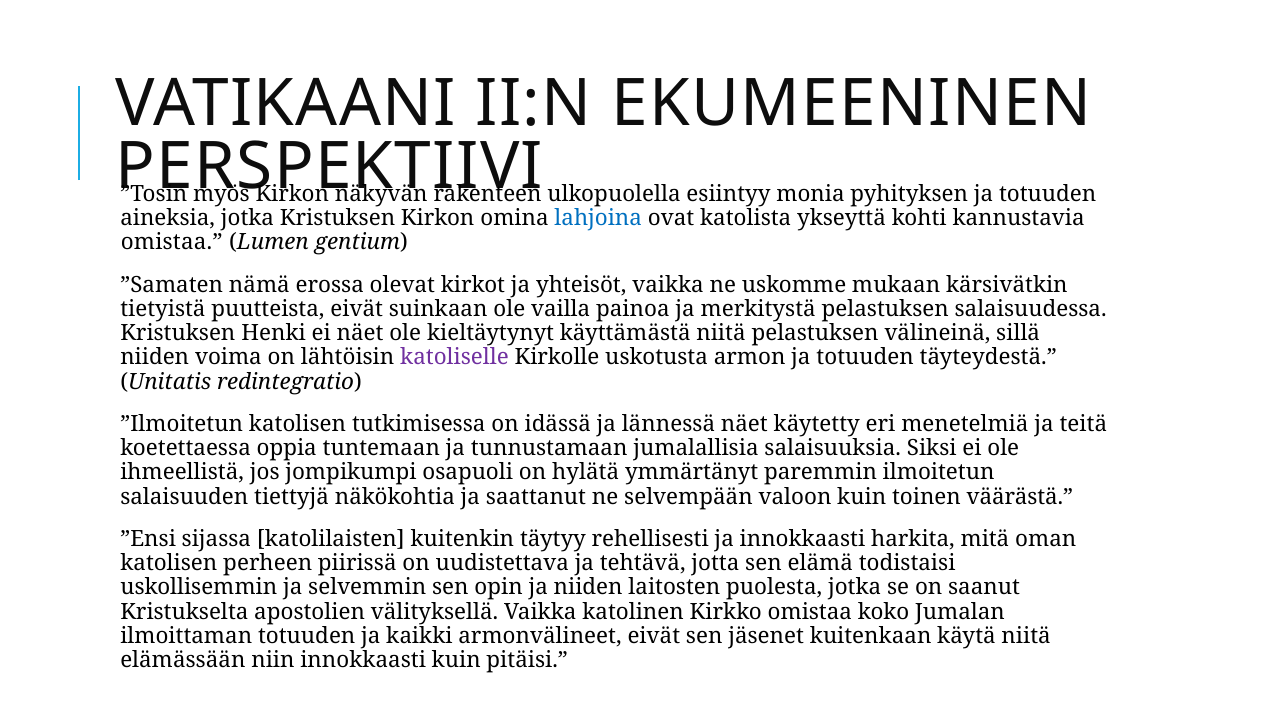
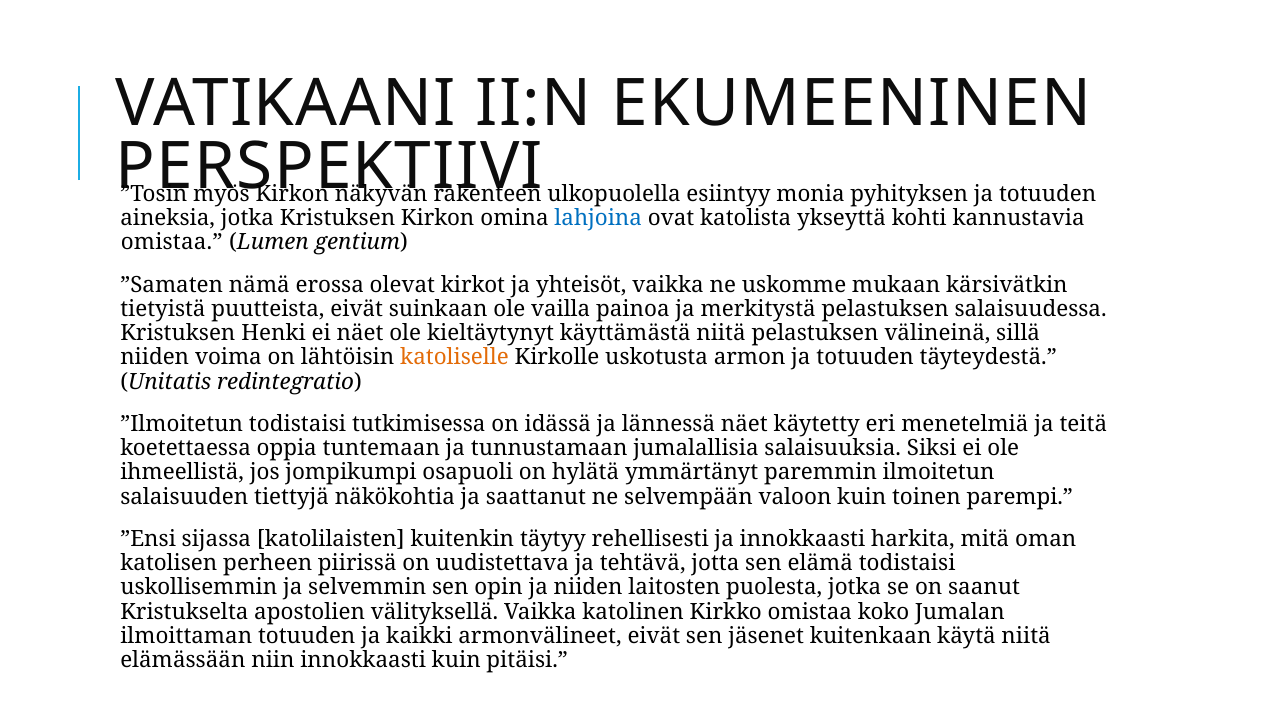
katoliselle colour: purple -> orange
”Ilmoitetun katolisen: katolisen -> todistaisi
väärästä: väärästä -> parempi
